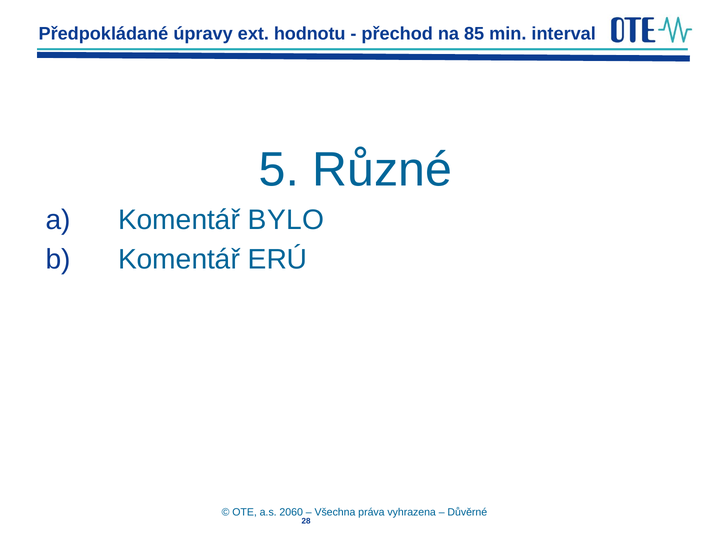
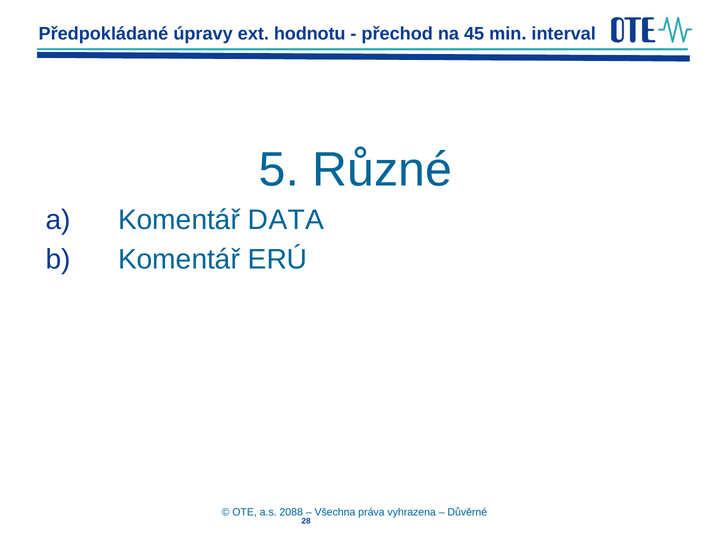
85: 85 -> 45
BYLO: BYLO -> DATA
2060: 2060 -> 2088
